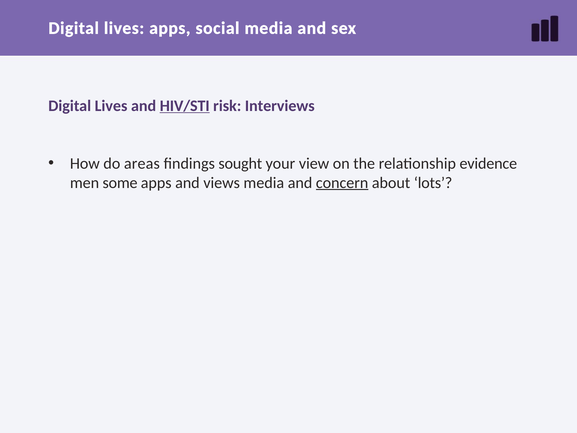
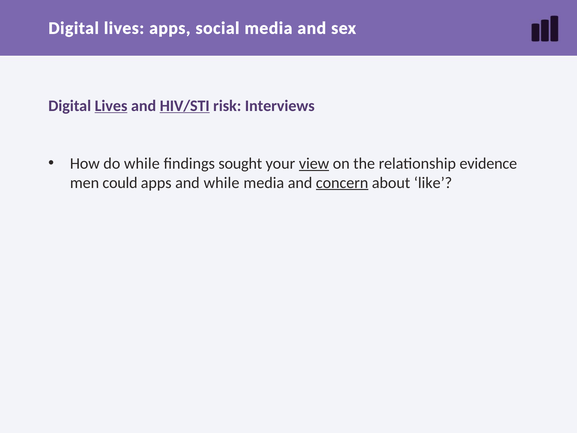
Lives at (111, 106) underline: none -> present
do areas: areas -> while
view underline: none -> present
some: some -> could
and views: views -> while
lots: lots -> like
